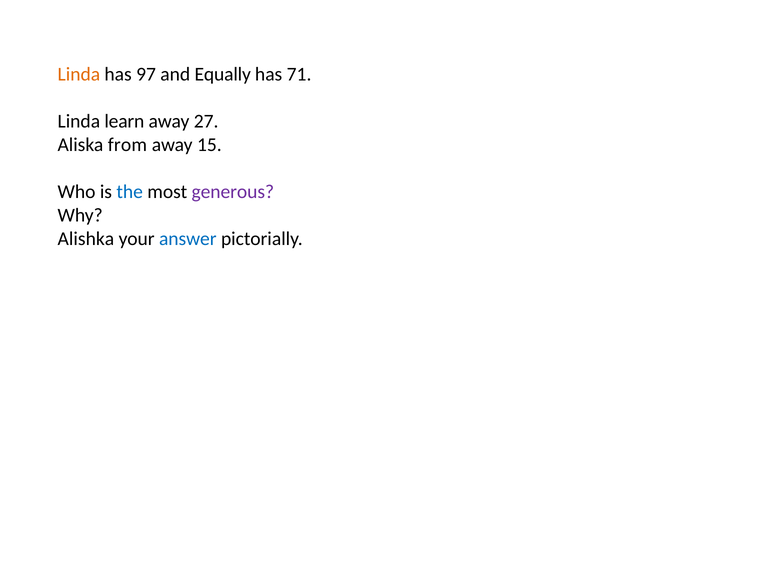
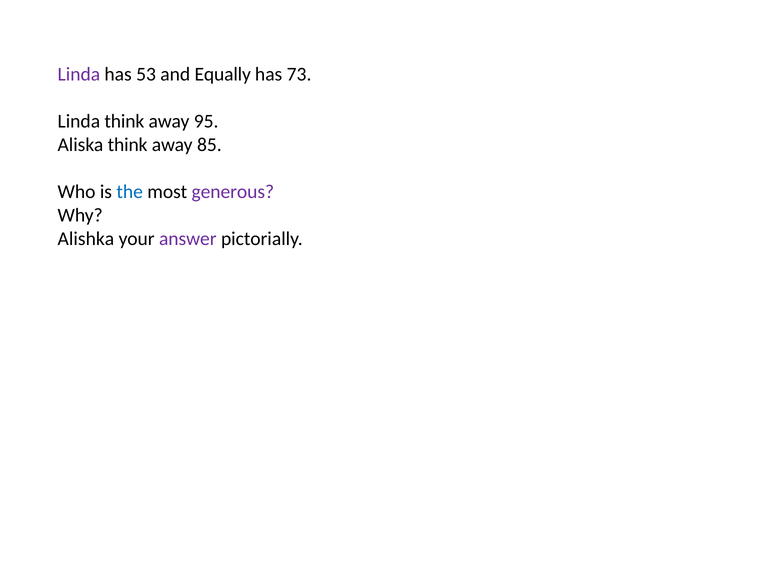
Linda at (79, 74) colour: orange -> purple
97: 97 -> 53
71: 71 -> 73
Linda learn: learn -> think
27: 27 -> 95
Aliska from: from -> think
15: 15 -> 85
answer colour: blue -> purple
